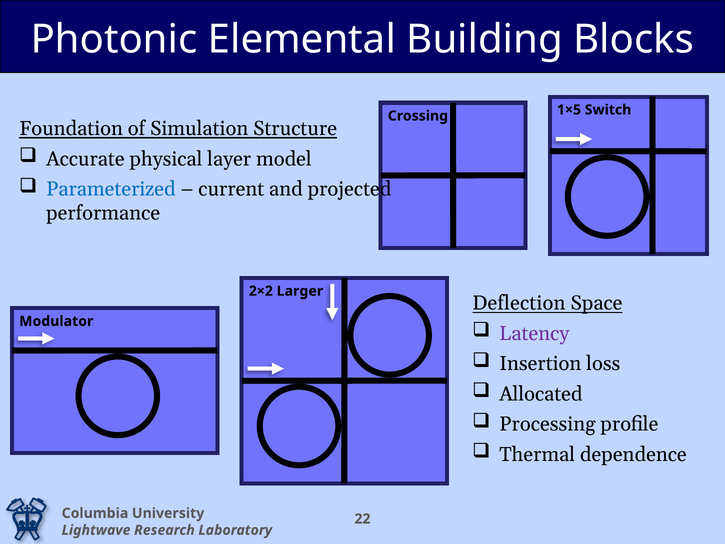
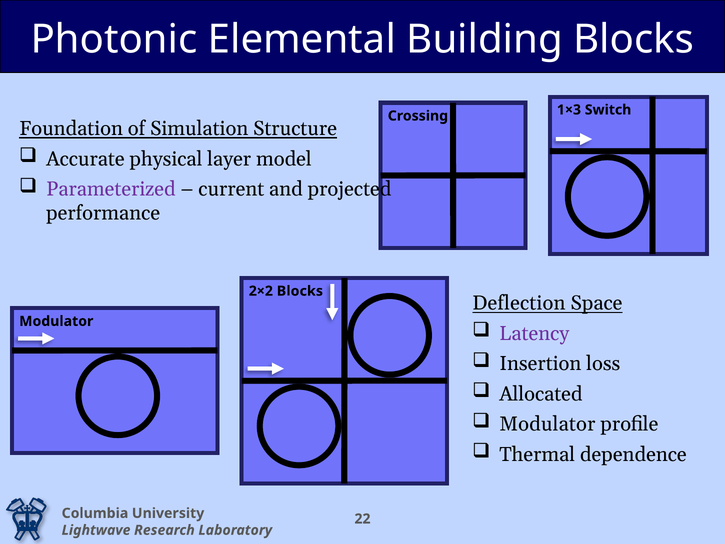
1×5: 1×5 -> 1×3
Parameterized colour: blue -> purple
2×2 Larger: Larger -> Blocks
Processing at (547, 424): Processing -> Modulator
